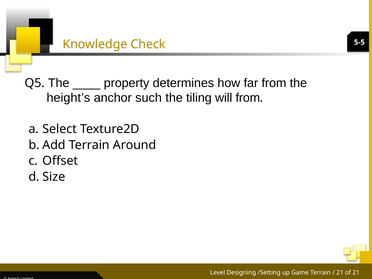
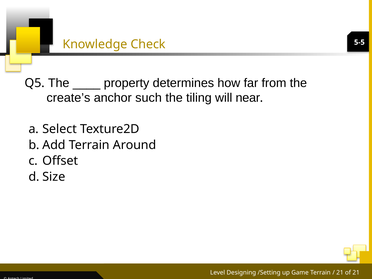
height’s: height’s -> create’s
will from: from -> near
